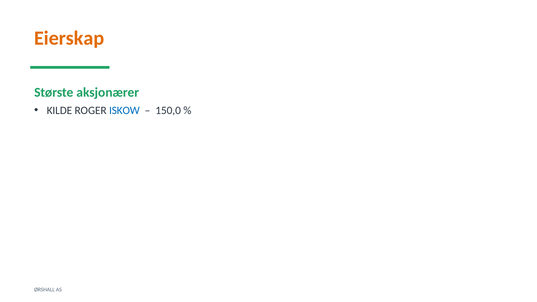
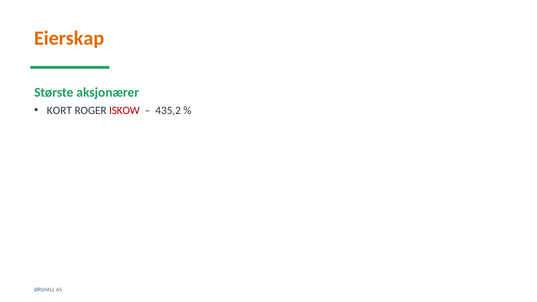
KILDE: KILDE -> KORT
ISKOW colour: blue -> red
150,0: 150,0 -> 435,2
